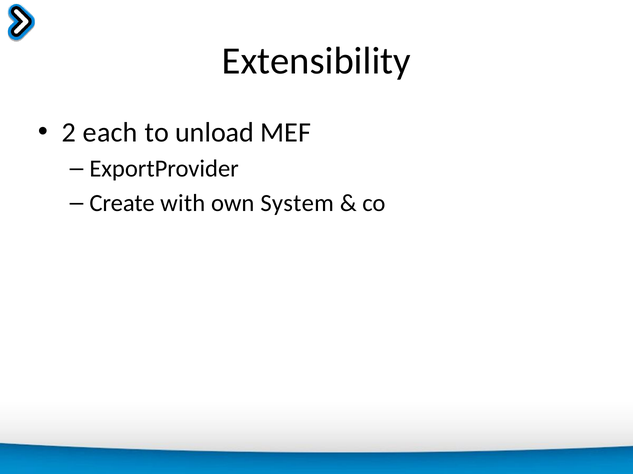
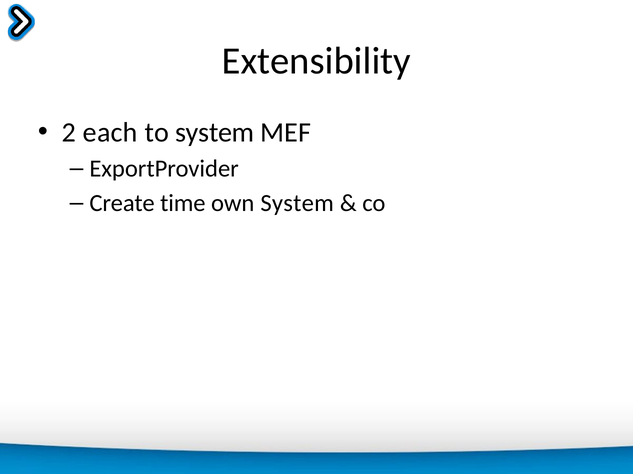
to unload: unload -> system
with: with -> time
